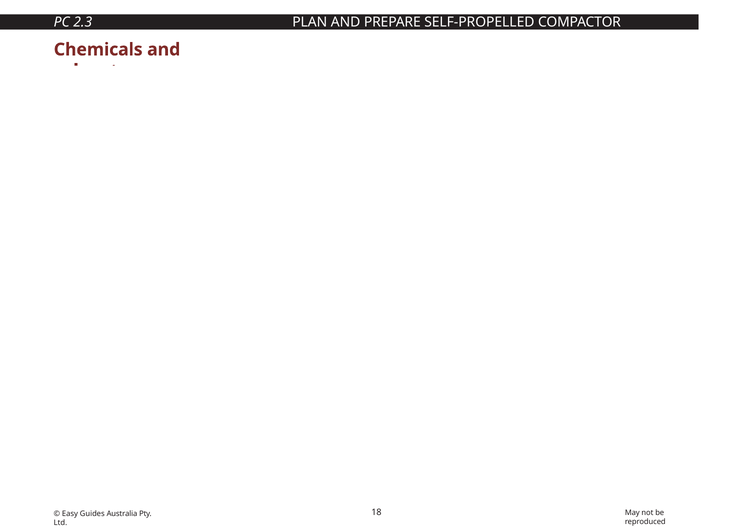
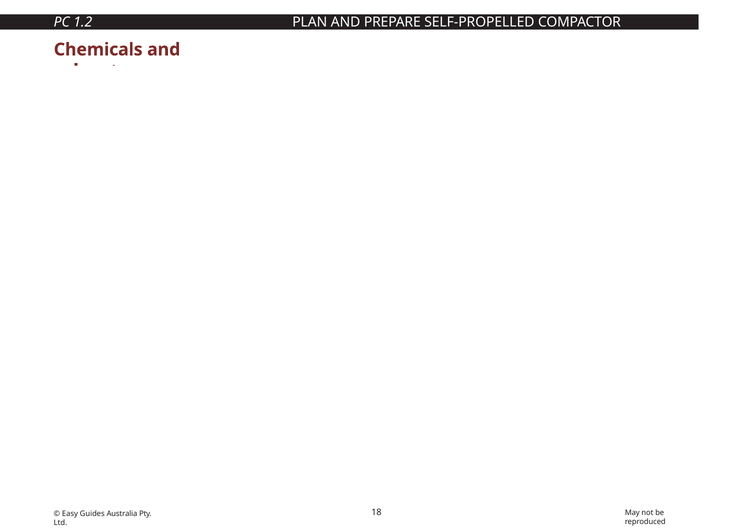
2.3: 2.3 -> 1.2
